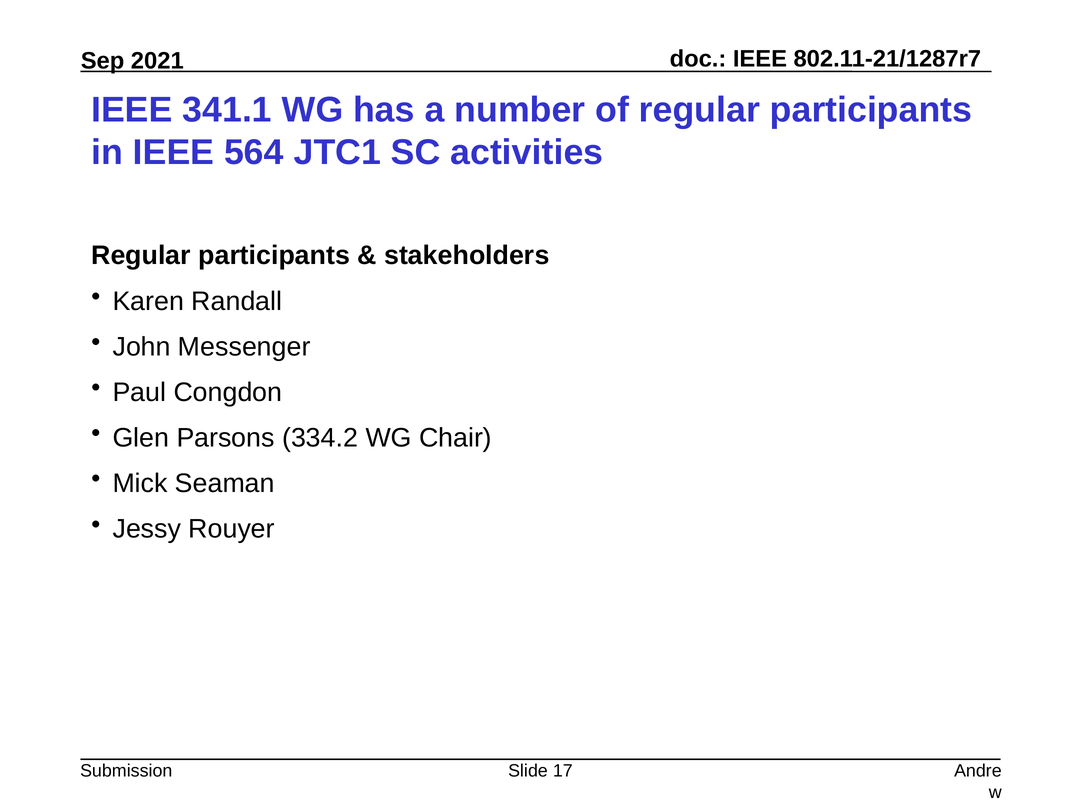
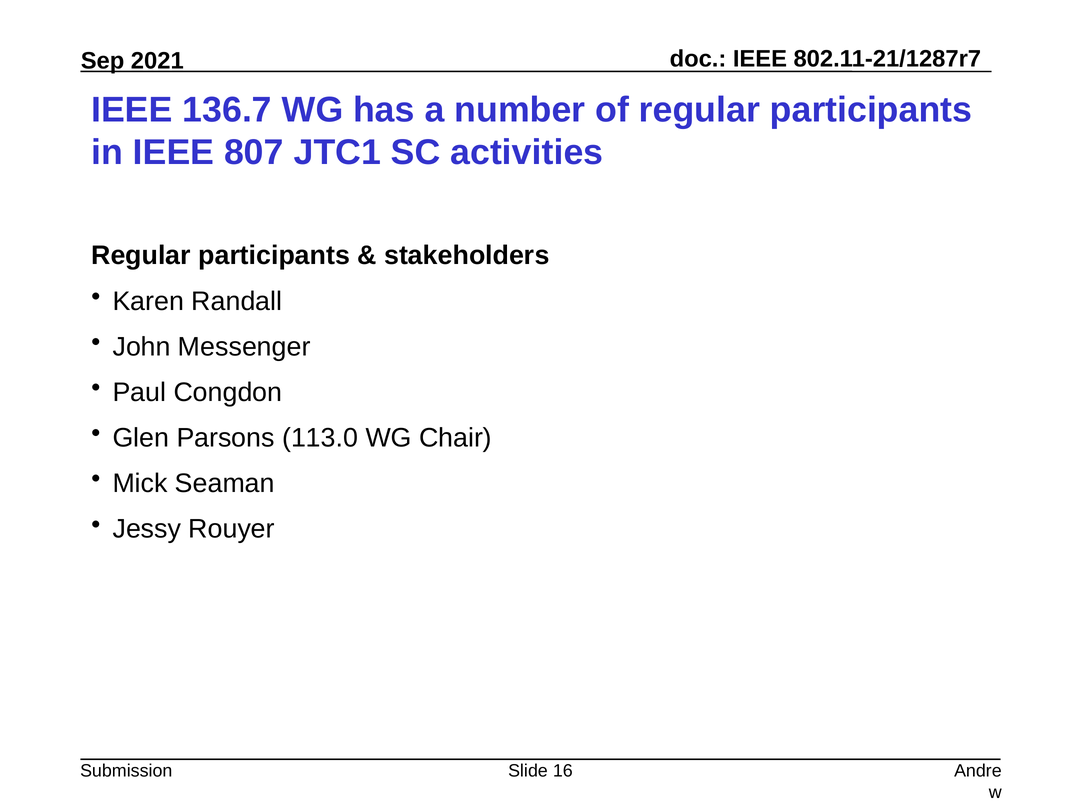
341.1: 341.1 -> 136.7
564: 564 -> 807
334.2: 334.2 -> 113.0
17: 17 -> 16
